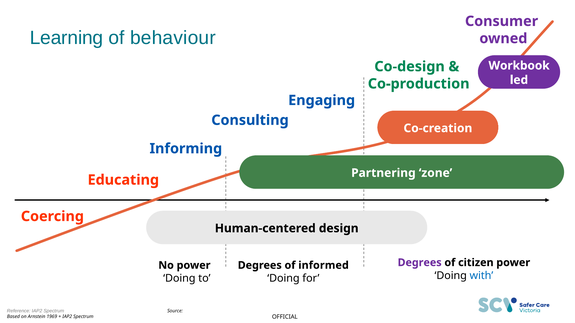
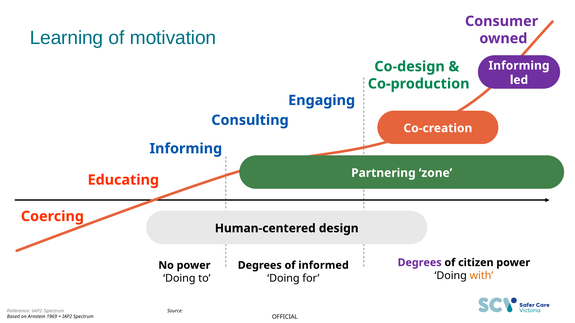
behaviour: behaviour -> motivation
Workbook at (519, 66): Workbook -> Informing
with colour: blue -> orange
